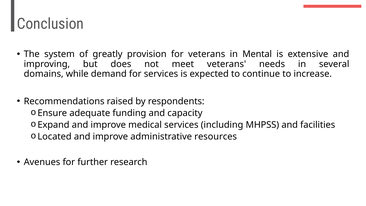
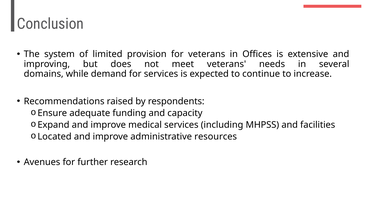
greatly: greatly -> limited
Mental: Mental -> Offices
